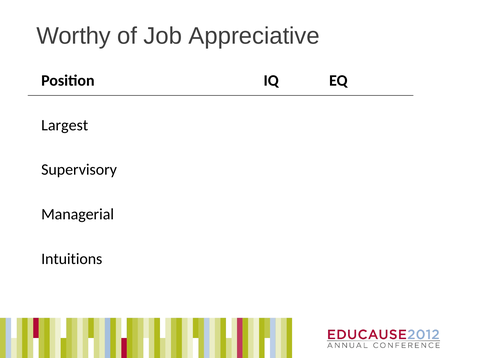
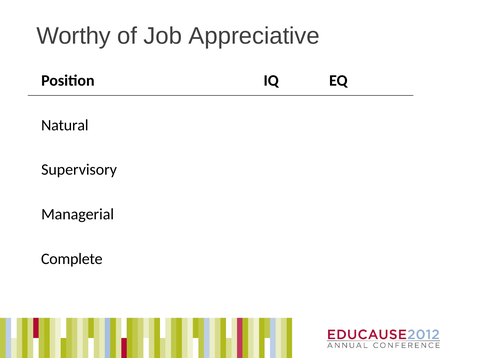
Largest: Largest -> Natural
Intuitions: Intuitions -> Complete
